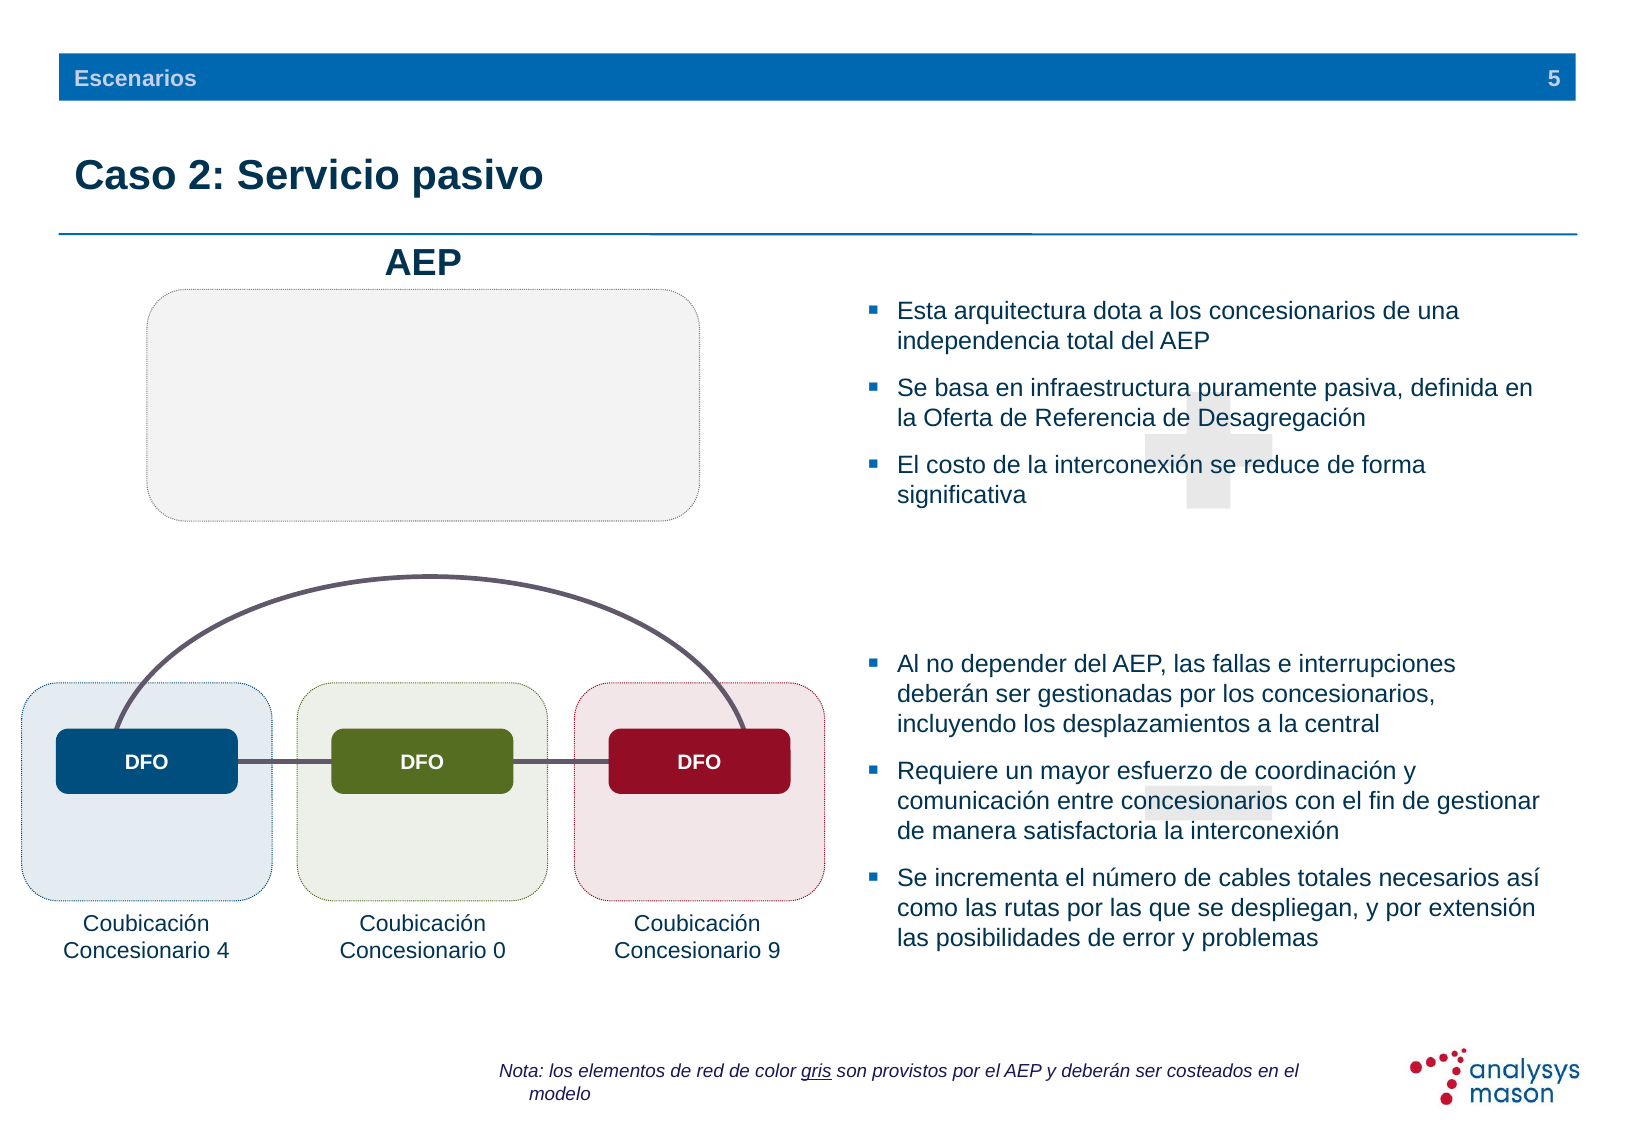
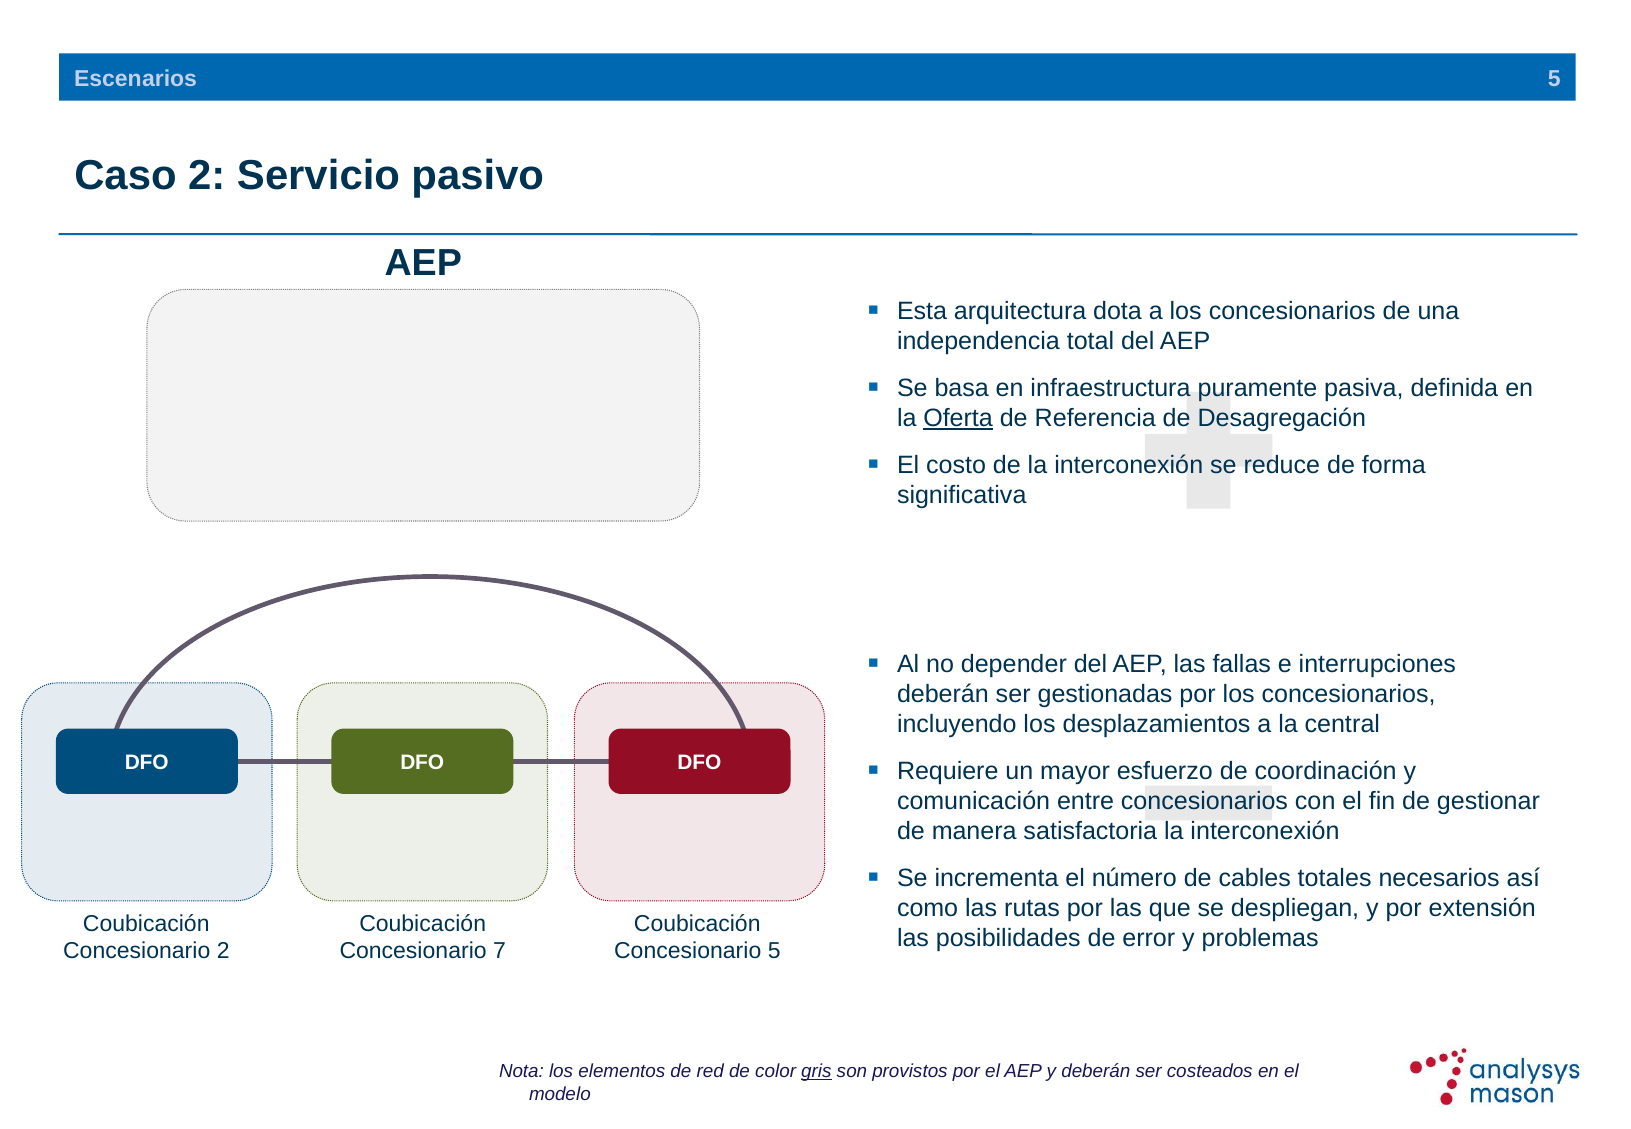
Oferta underline: none -> present
Concesionario 4: 4 -> 2
0: 0 -> 7
Concesionario 9: 9 -> 5
